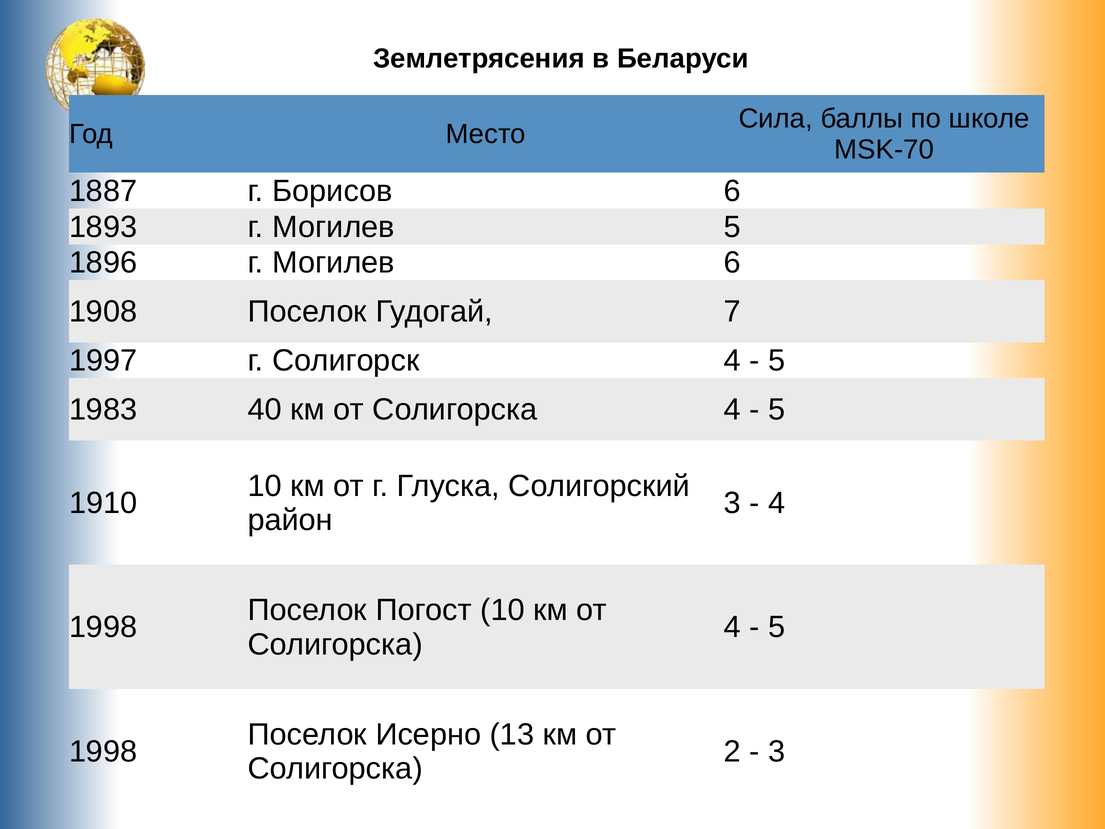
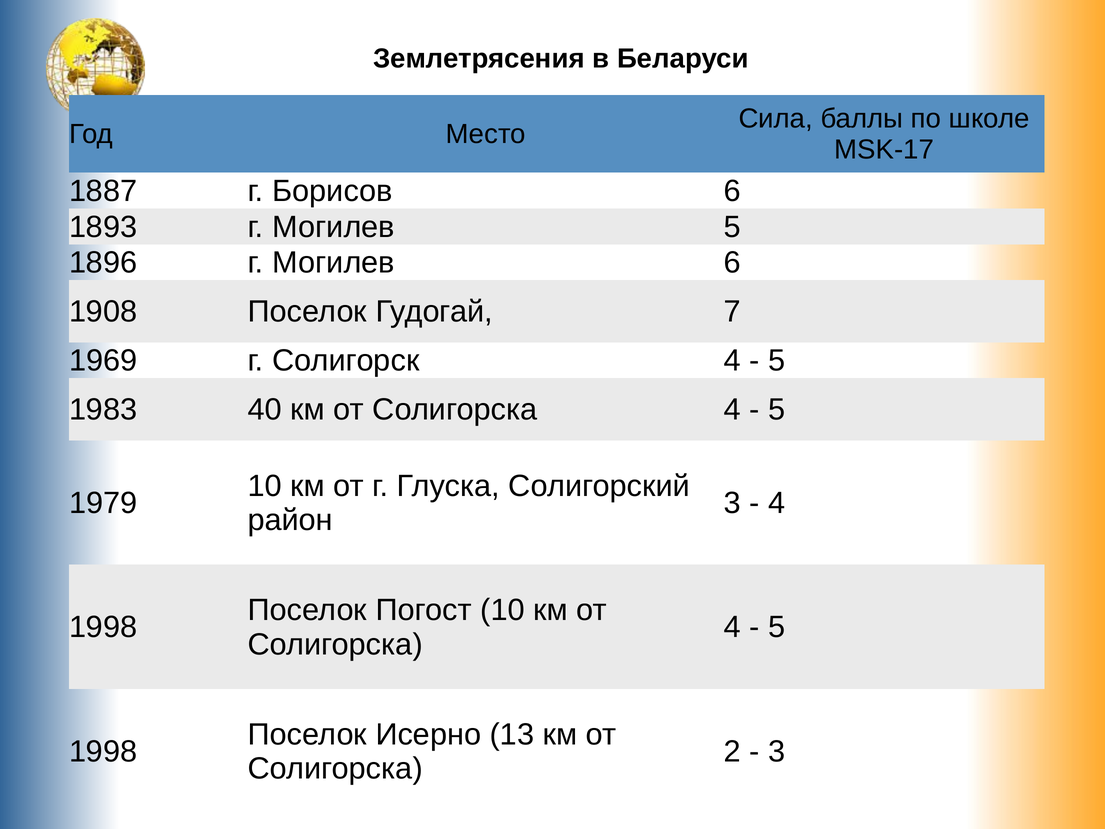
MSK-70: MSK-70 -> MSK-17
1997: 1997 -> 1969
1910: 1910 -> 1979
